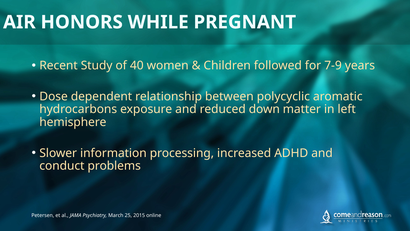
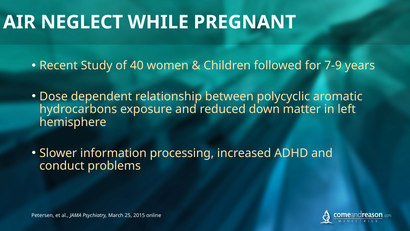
HONORS: HONORS -> NEGLECT
